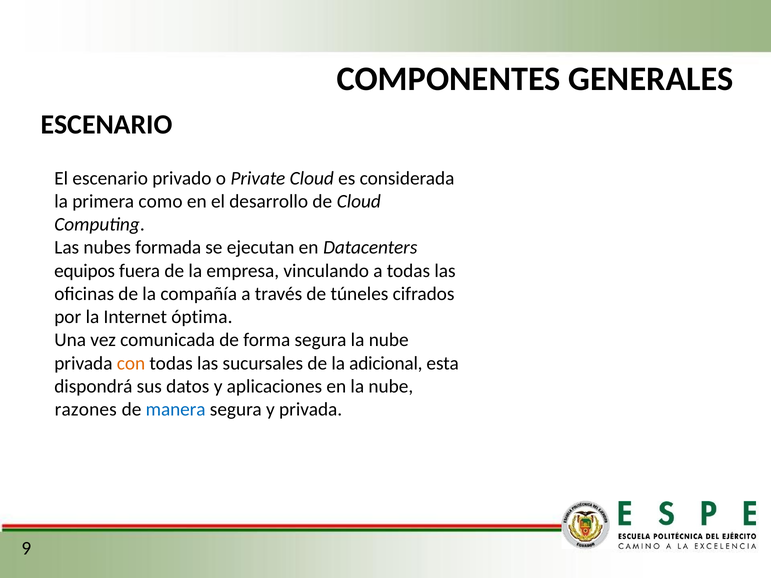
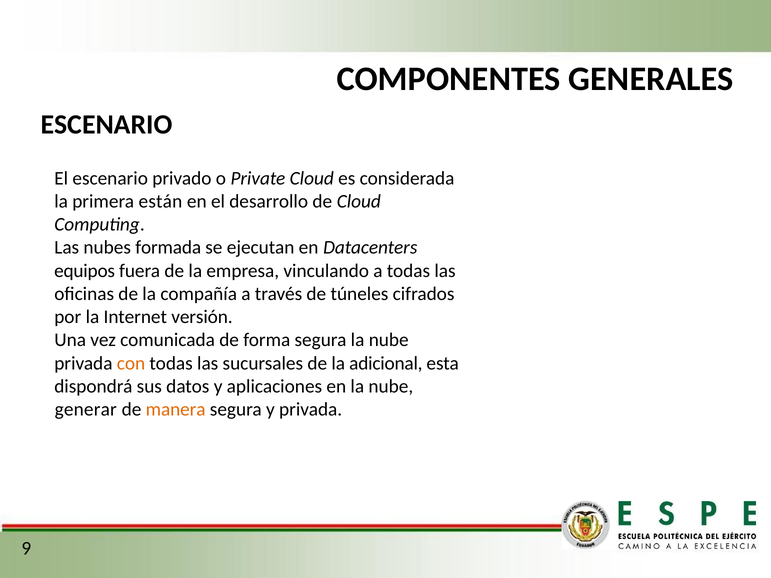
como: como -> están
óptima: óptima -> versión
razones: razones -> generar
manera colour: blue -> orange
